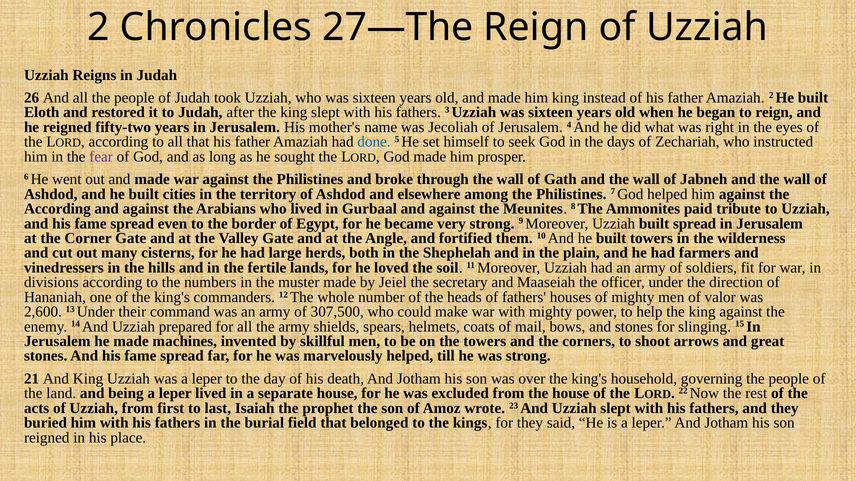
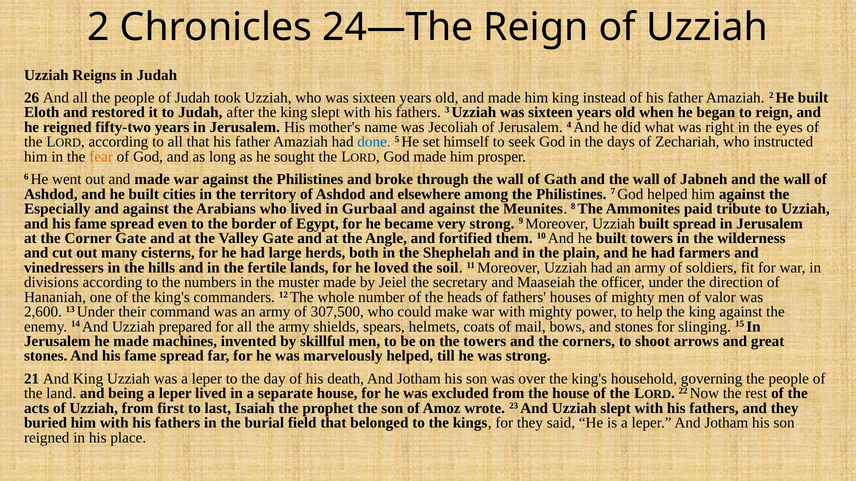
27—The: 27—The -> 24—The
fear colour: purple -> orange
According at (57, 209): According -> Especially
